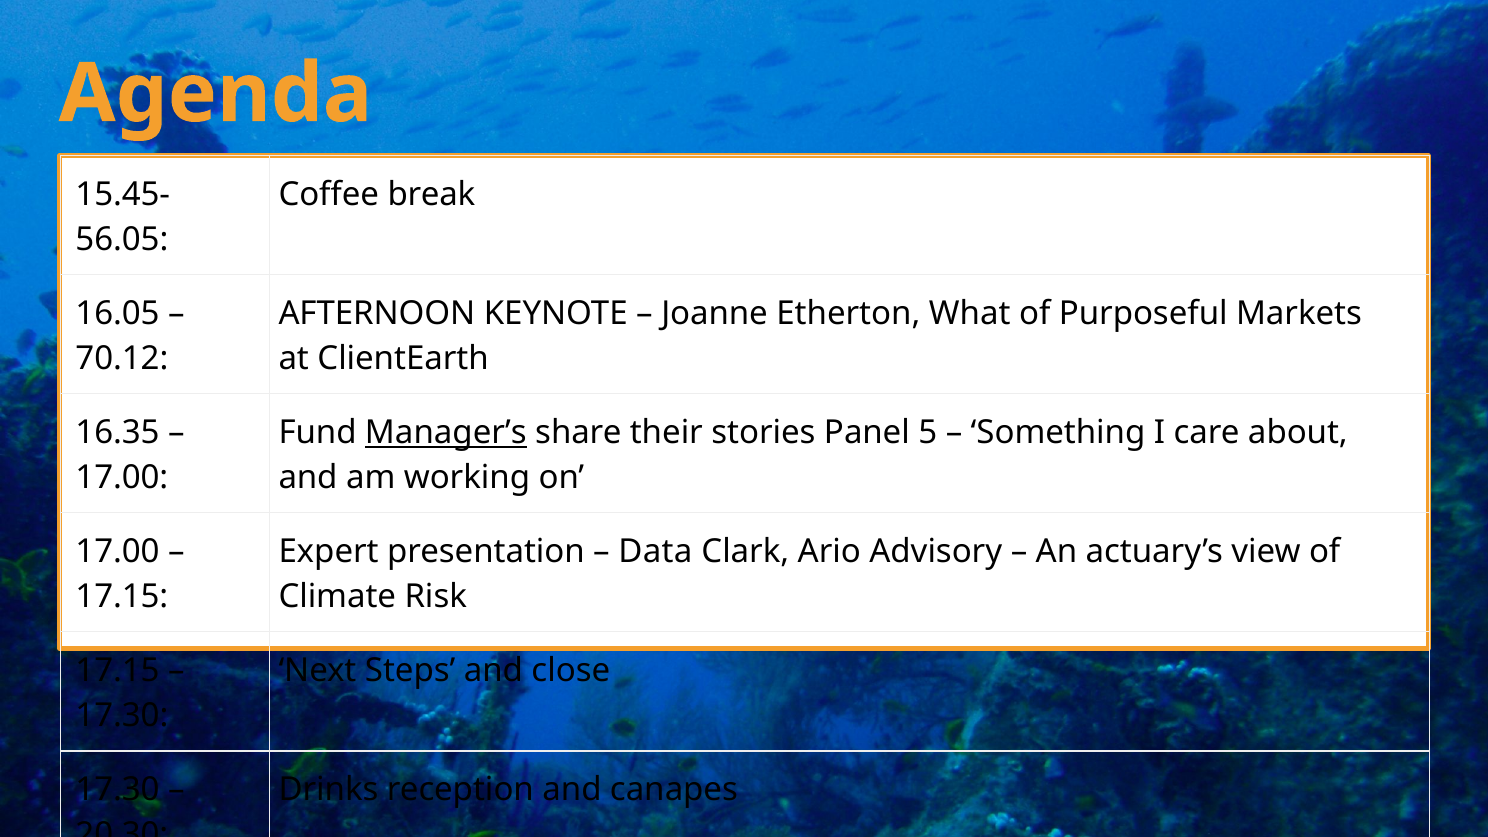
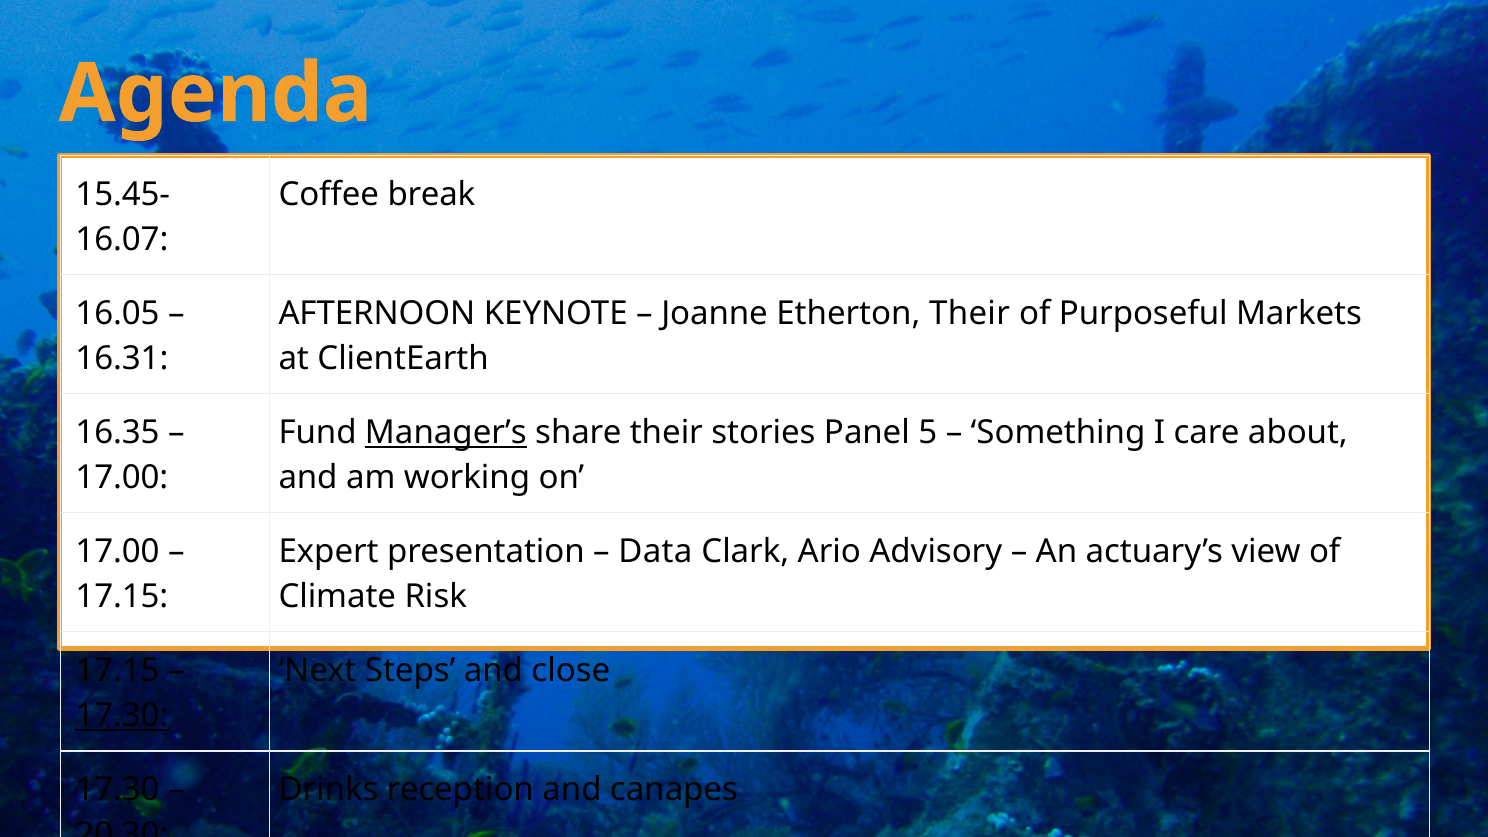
56.05: 56.05 -> 16.07
Etherton What: What -> Their
70.12: 70.12 -> 16.31
17.30 at (122, 716) underline: none -> present
